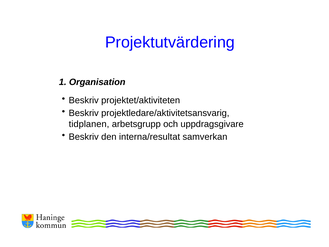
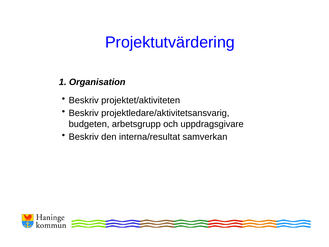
tidplanen: tidplanen -> budgeten
